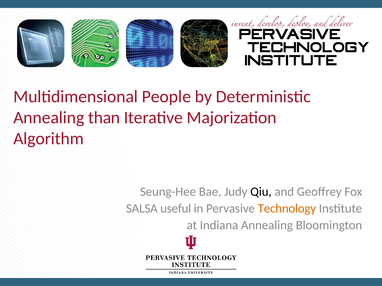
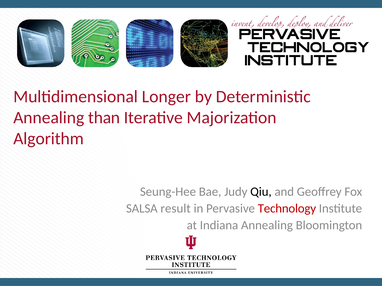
People: People -> Longer
useful: useful -> result
Technology colour: orange -> red
